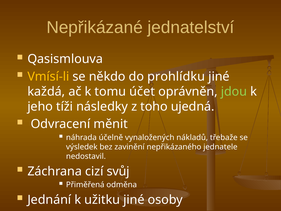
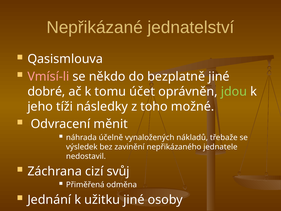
Vmísí-li colour: yellow -> pink
prohlídku: prohlídku -> bezplatně
každá: každá -> dobré
ujedná: ujedná -> možné
